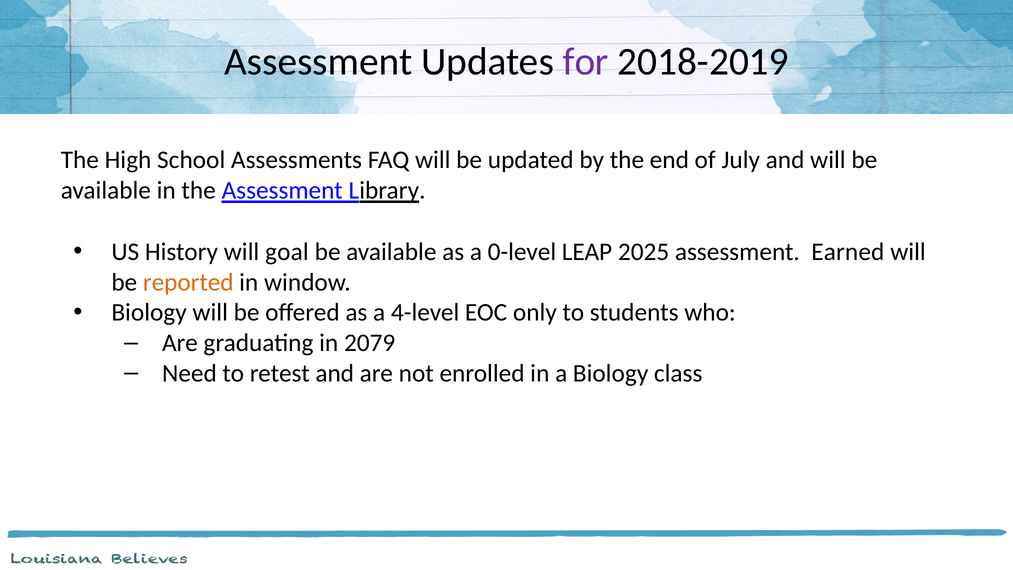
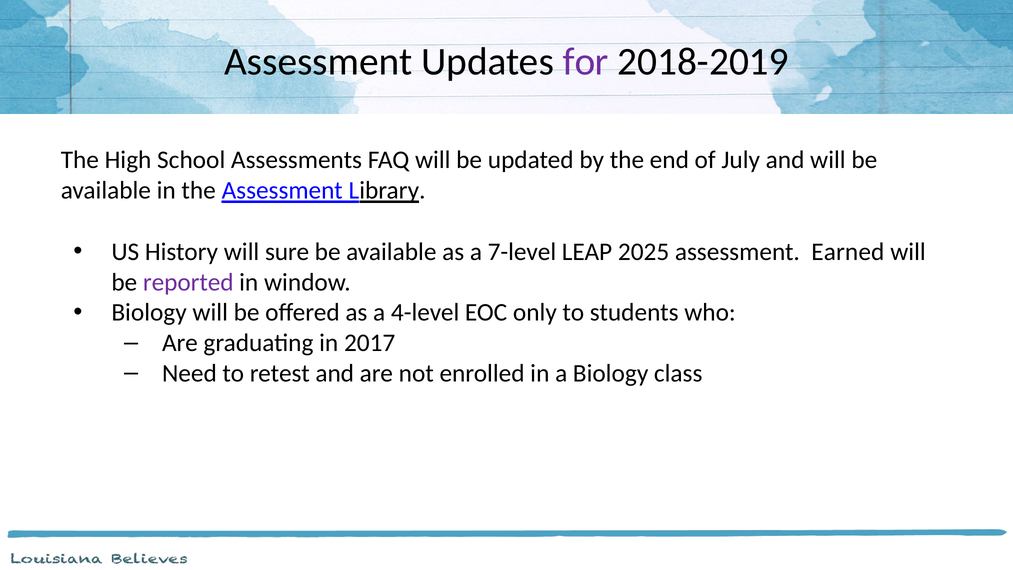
goal: goal -> sure
0-level: 0-level -> 7-level
reported colour: orange -> purple
2079: 2079 -> 2017
